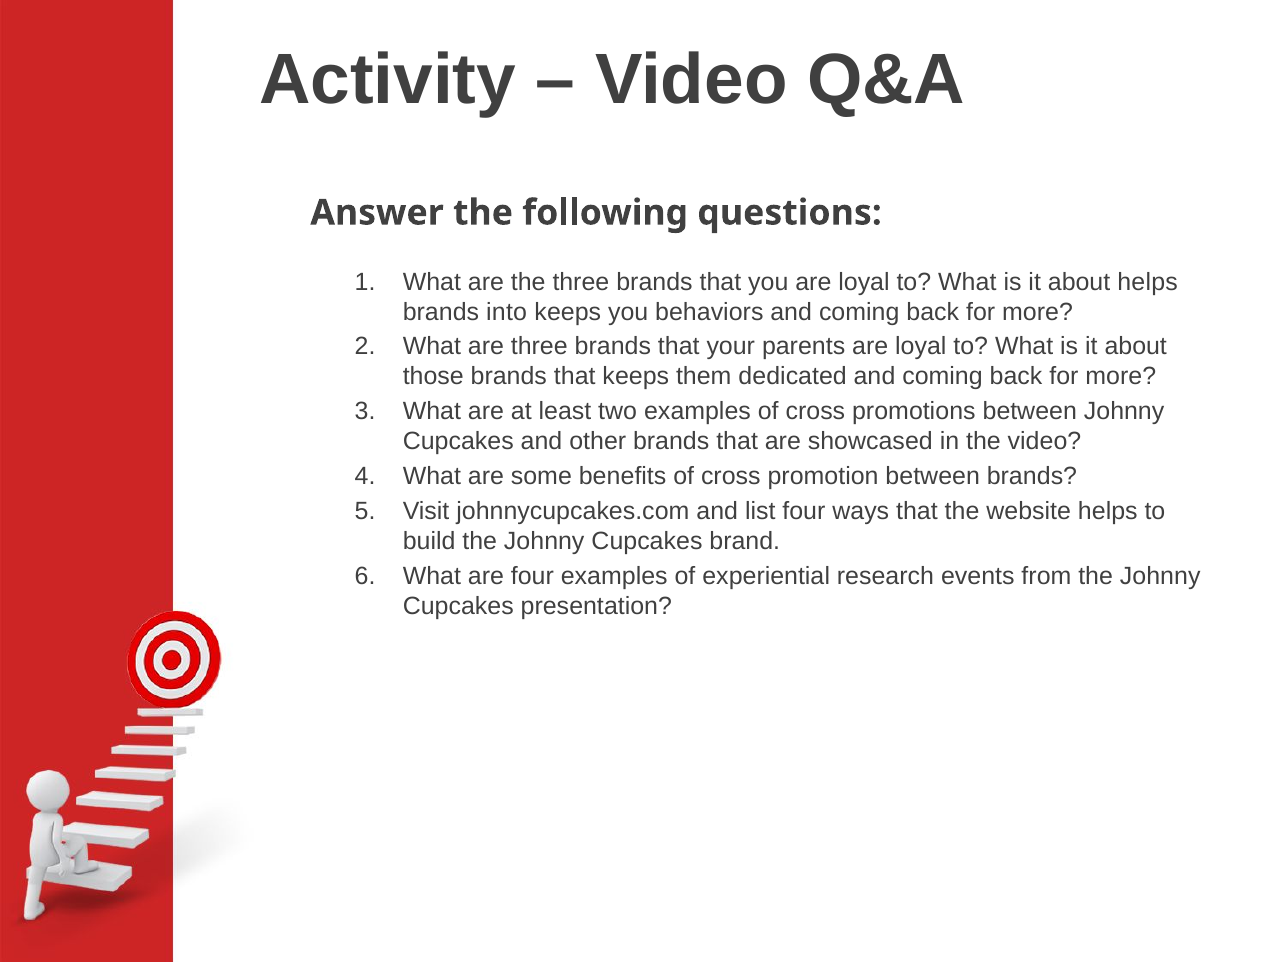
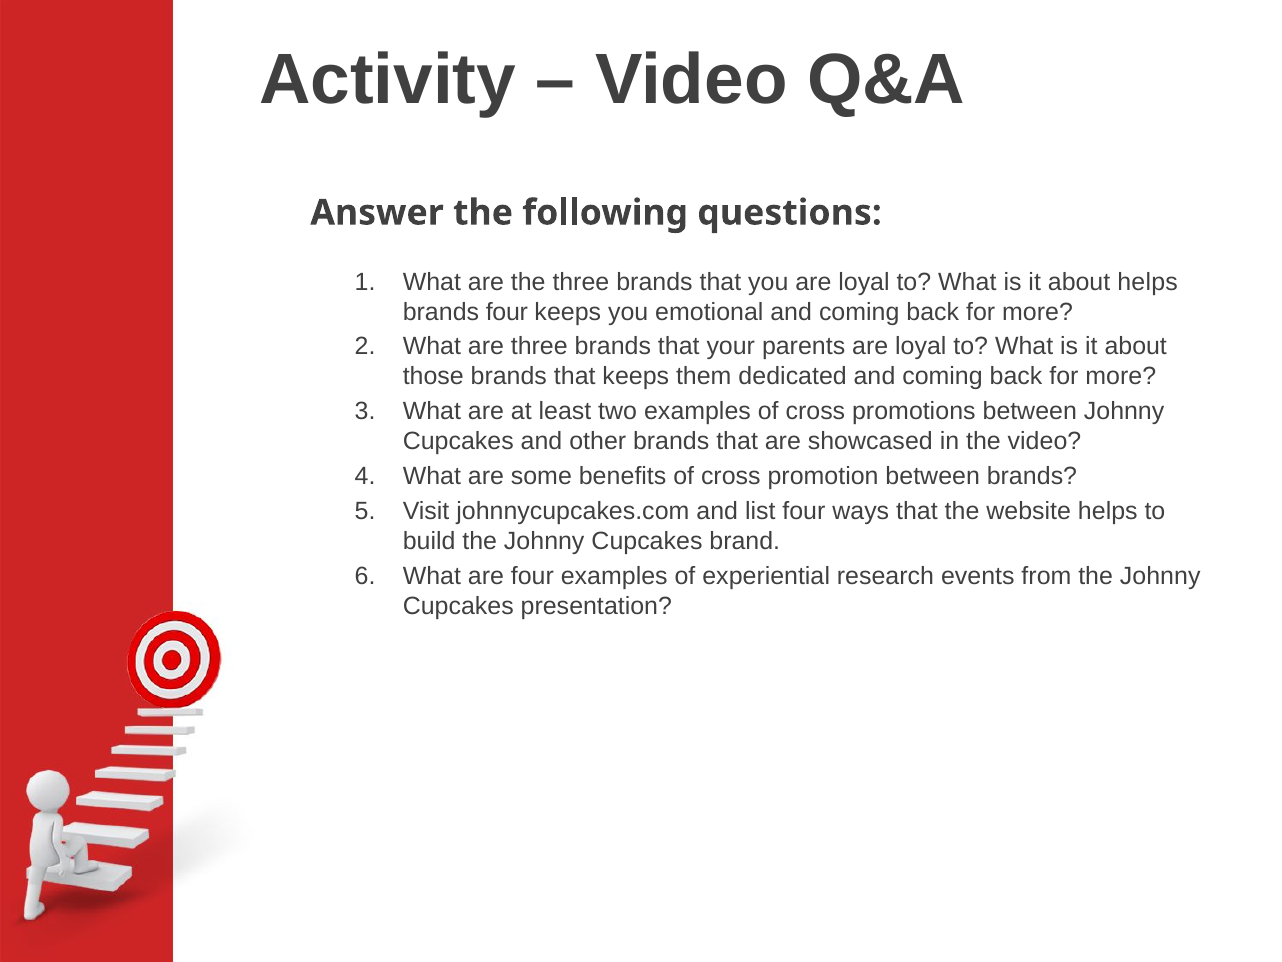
brands into: into -> four
behaviors: behaviors -> emotional
